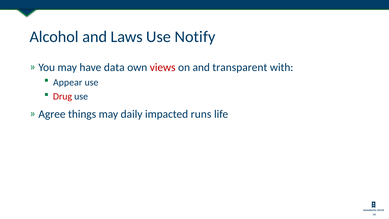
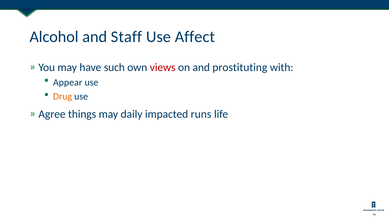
Laws: Laws -> Staff
Notify: Notify -> Affect
data: data -> such
transparent: transparent -> prostituting
Drug colour: red -> orange
